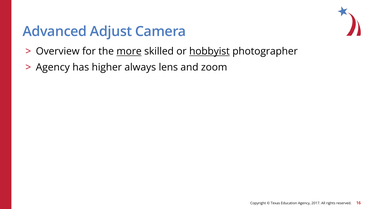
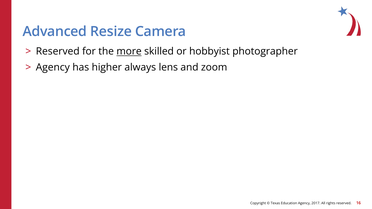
Adjust: Adjust -> Resize
Overview at (58, 51): Overview -> Reserved
hobbyist underline: present -> none
